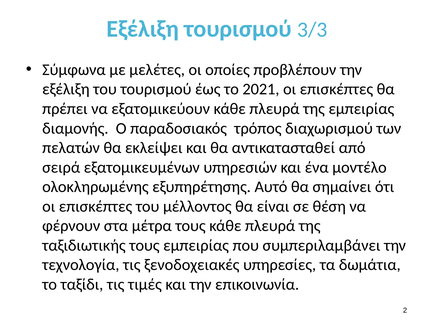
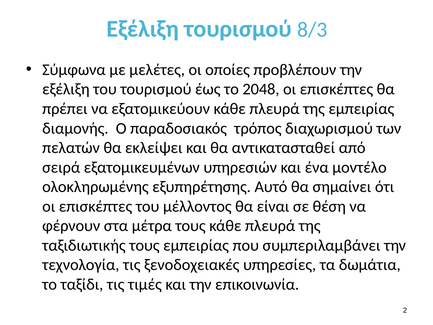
3/3: 3/3 -> 8/3
2021: 2021 -> 2048
